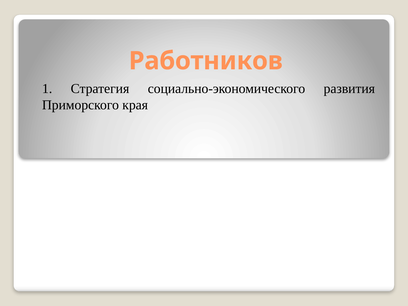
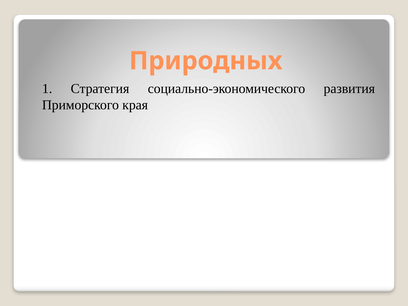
Работников: Работников -> Природных
